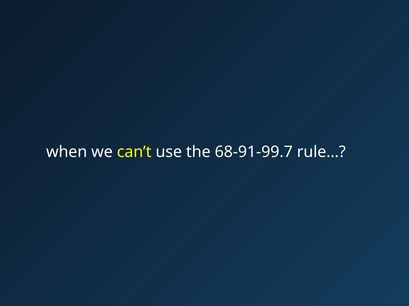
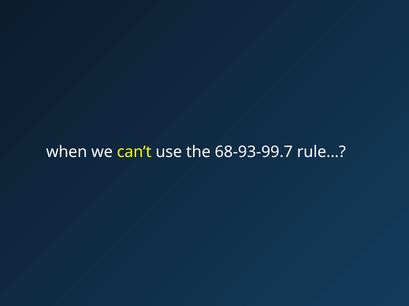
68-91-99.7: 68-91-99.7 -> 68-93-99.7
